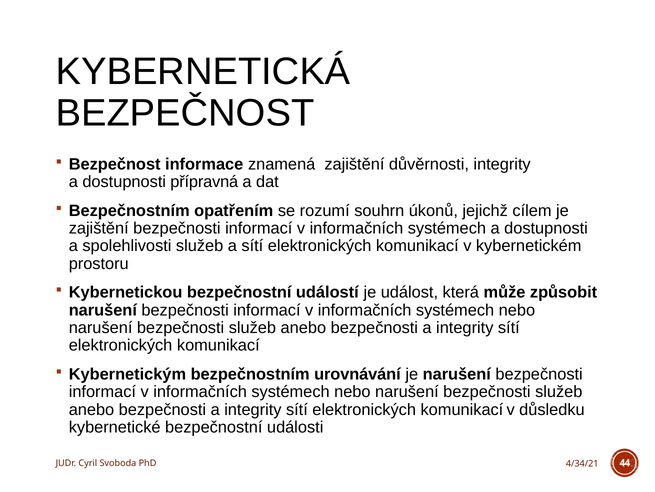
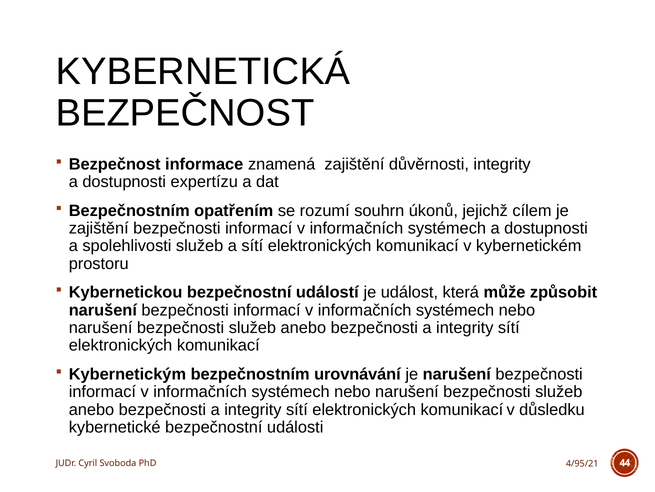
přípravná: přípravná -> expertízu
4/34/21: 4/34/21 -> 4/95/21
